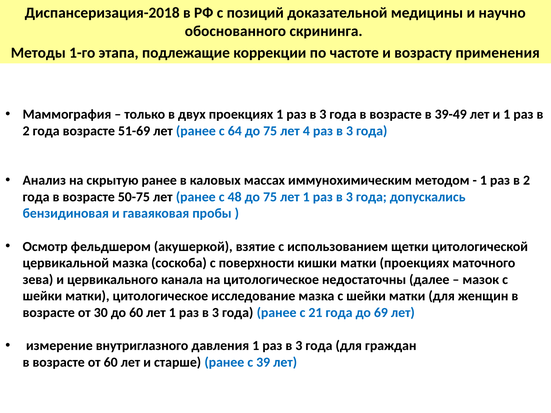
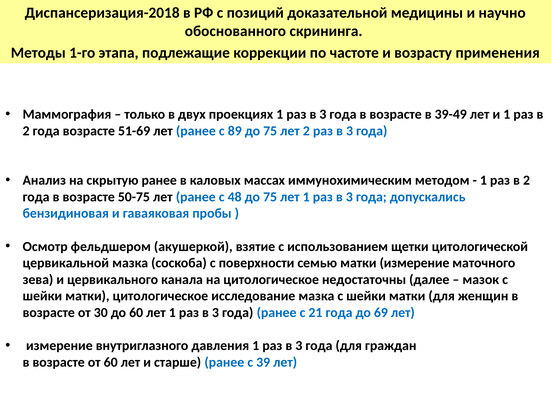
64: 64 -> 89
лет 4: 4 -> 2
кишки: кишки -> семью
матки проекциях: проекциях -> измерение
